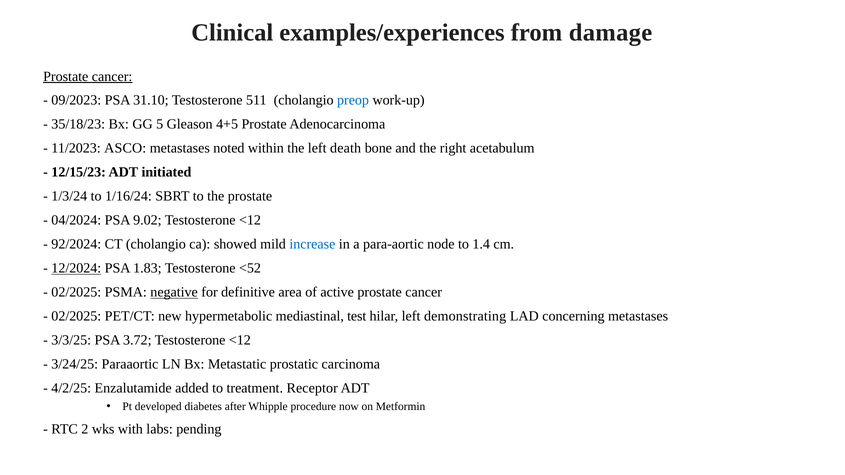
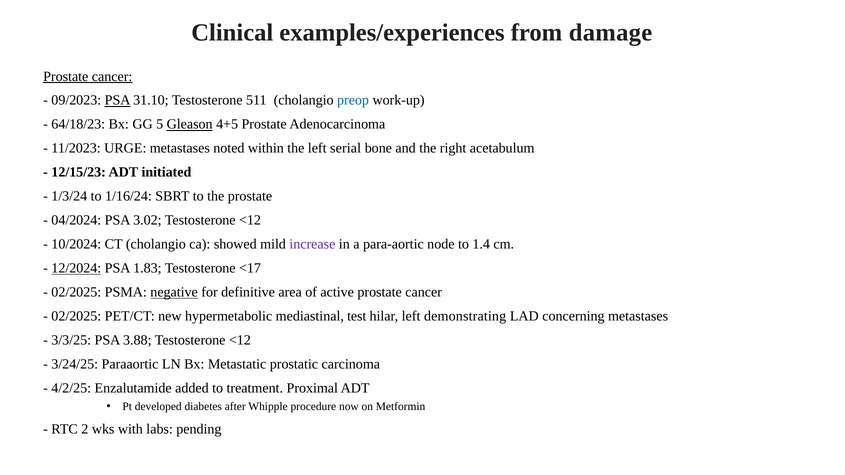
PSA at (118, 100) underline: none -> present
35/18/23: 35/18/23 -> 64/18/23
Gleason underline: none -> present
ASCO: ASCO -> URGE
death: death -> serial
9.02: 9.02 -> 3.02
92/2024: 92/2024 -> 10/2024
increase colour: blue -> purple
<52: <52 -> <17
3.72: 3.72 -> 3.88
Receptor: Receptor -> Proximal
